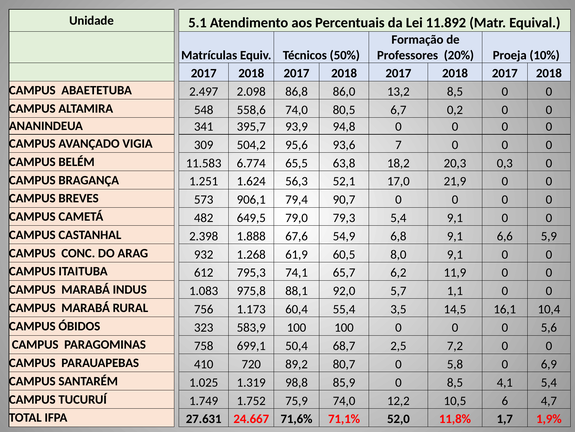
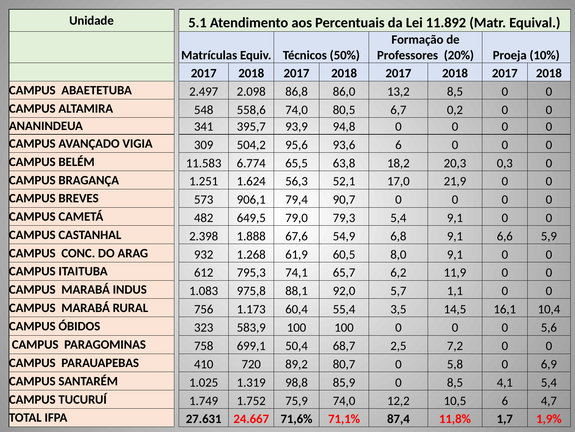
93,6 7: 7 -> 6
52,0: 52,0 -> 87,4
